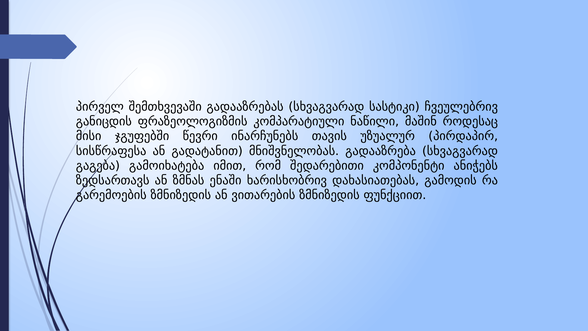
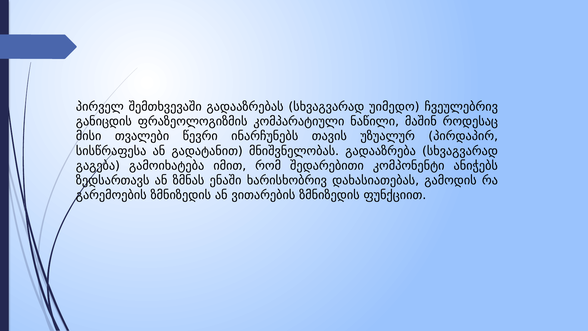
სასტიკი: სასტიკი -> უიმედო
ჯგუფებში: ჯგუფებში -> თვალები
